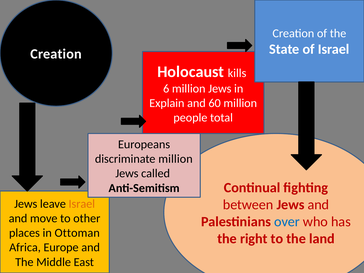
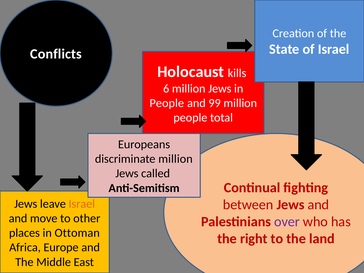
Creation at (56, 54): Creation -> Conflicts
Explain at (167, 103): Explain -> People
60: 60 -> 99
over colour: blue -> purple
